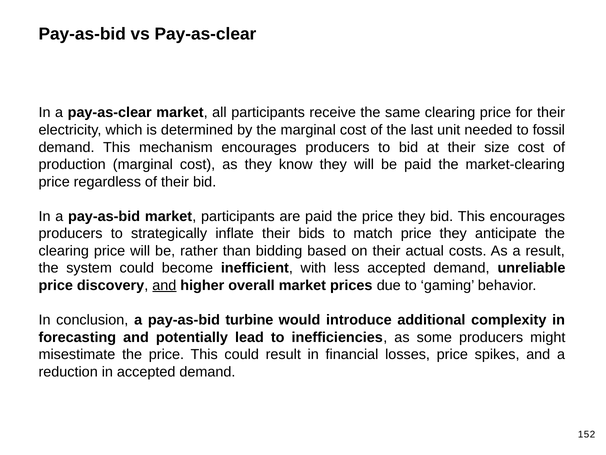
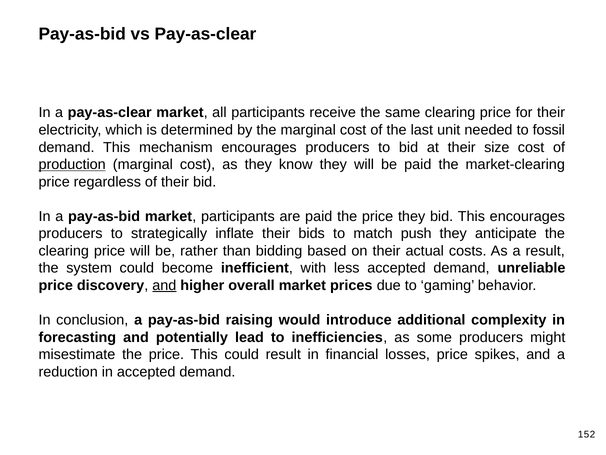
production underline: none -> present
match price: price -> push
turbine: turbine -> raising
